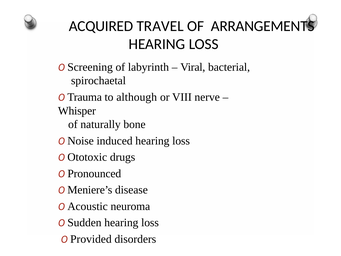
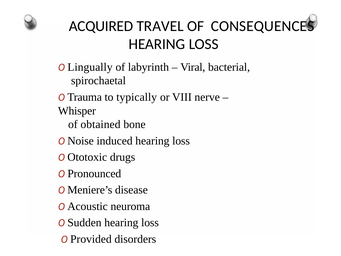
ARRANGEMENTS: ARRANGEMENTS -> CONSEQUENCES
Screening: Screening -> Lingually
although: although -> typically
naturally: naturally -> obtained
